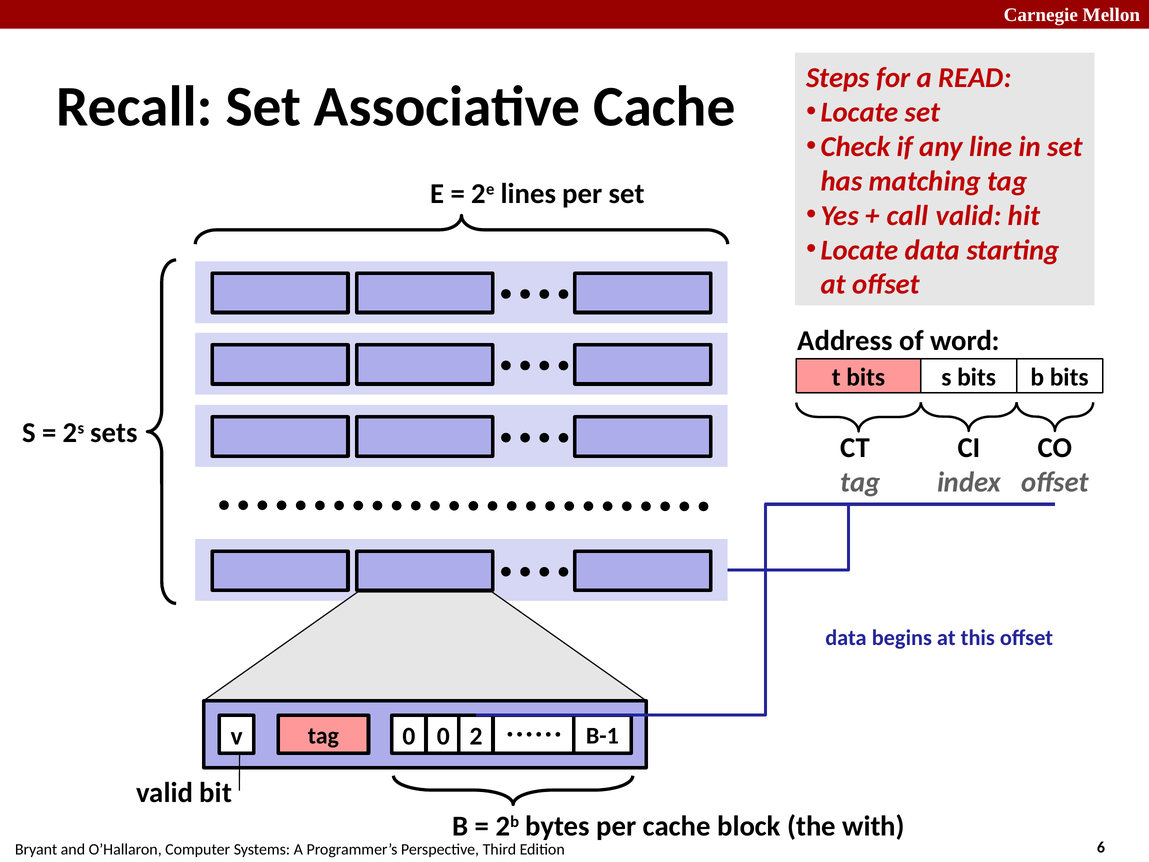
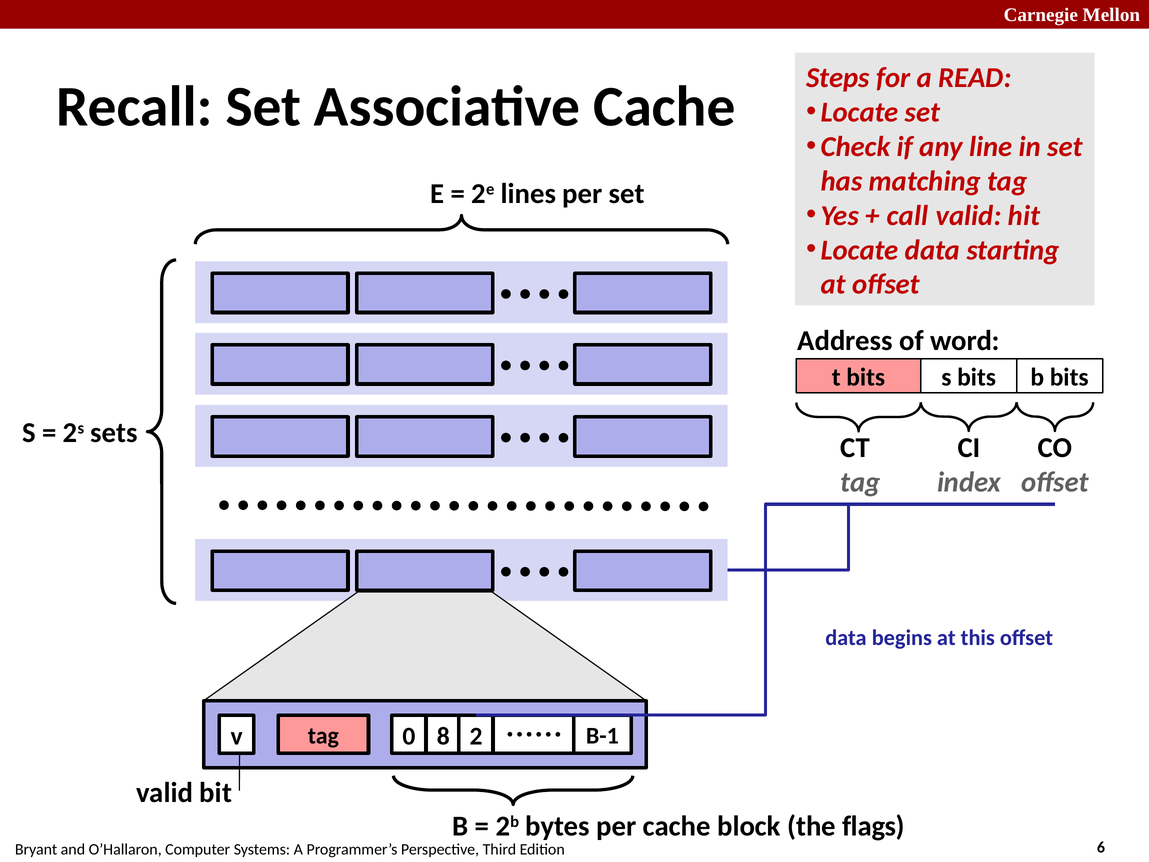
0 0: 0 -> 8
with: with -> flags
